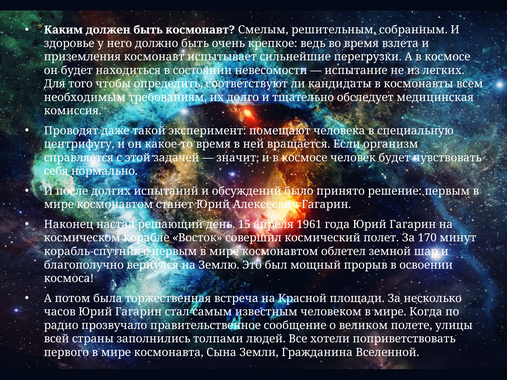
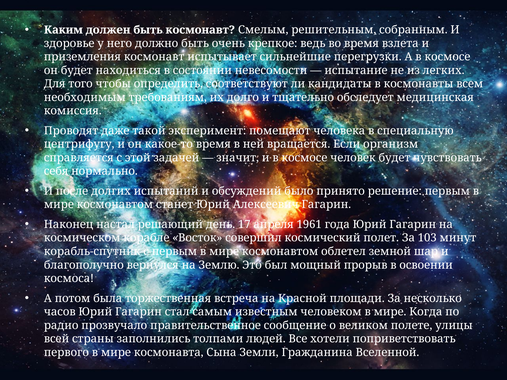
15: 15 -> 17
170: 170 -> 103
